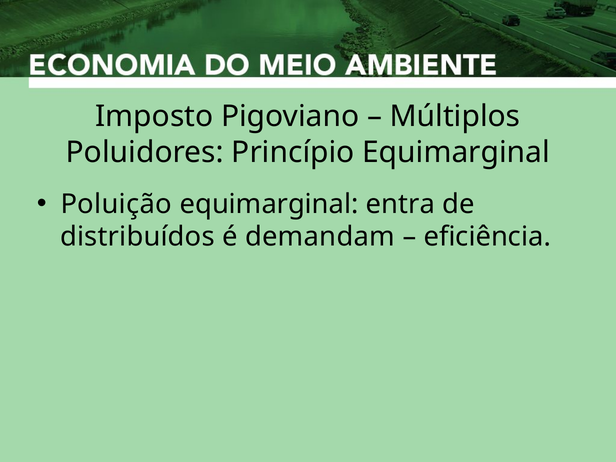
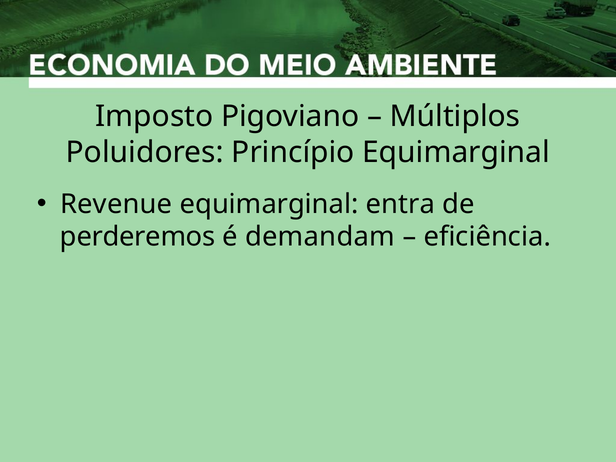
Poluição: Poluição -> Revenue
distribuídos: distribuídos -> perderemos
